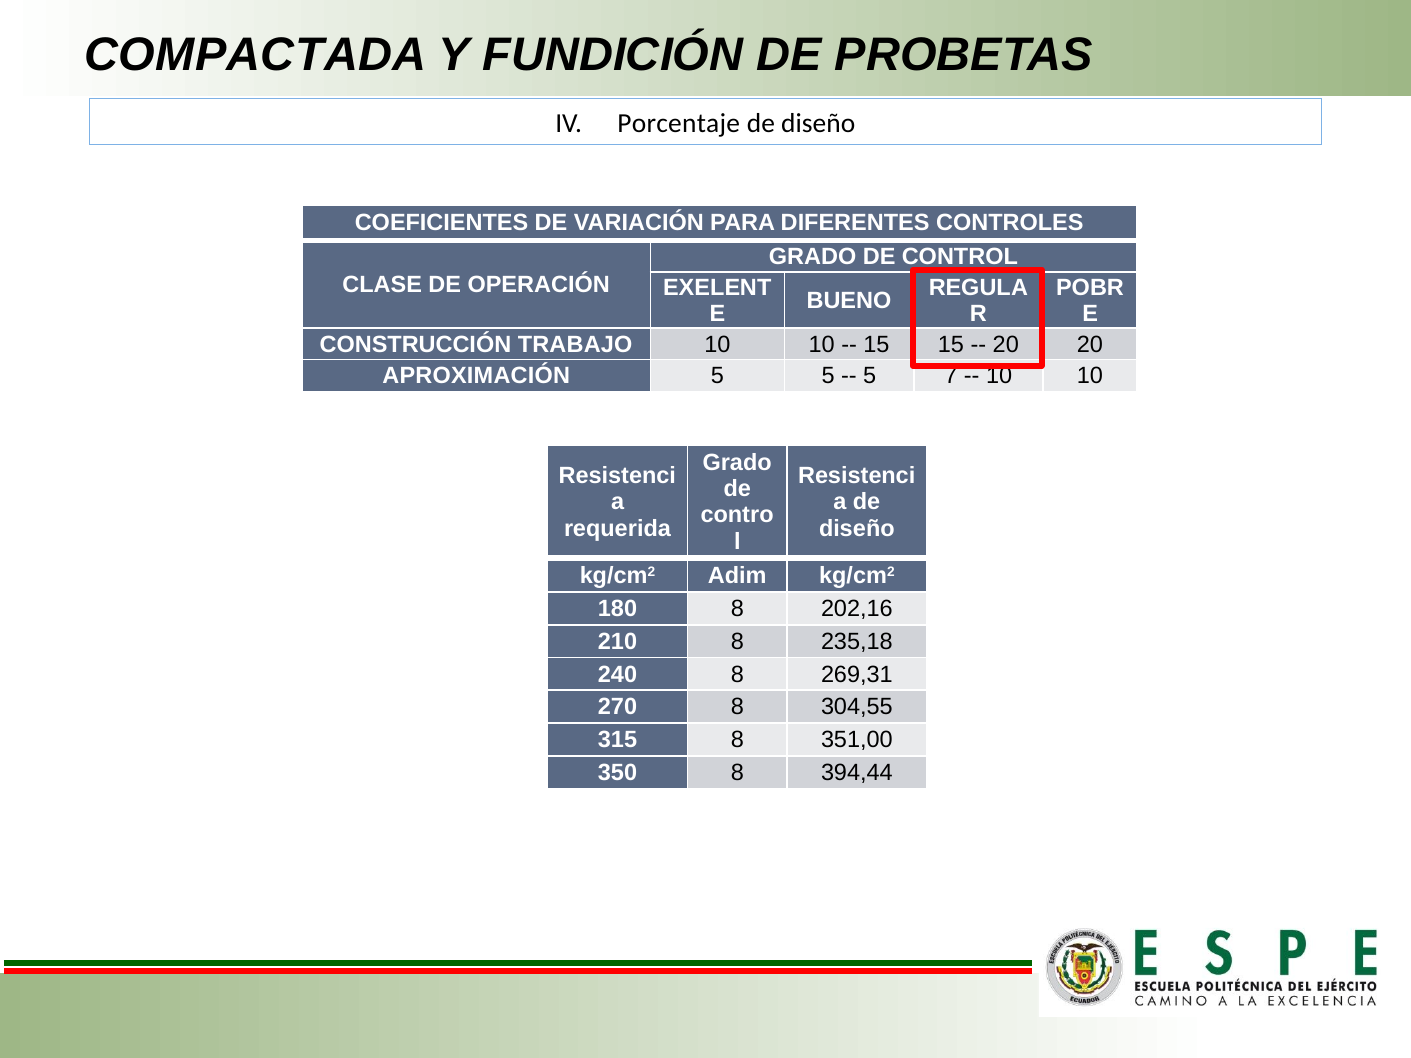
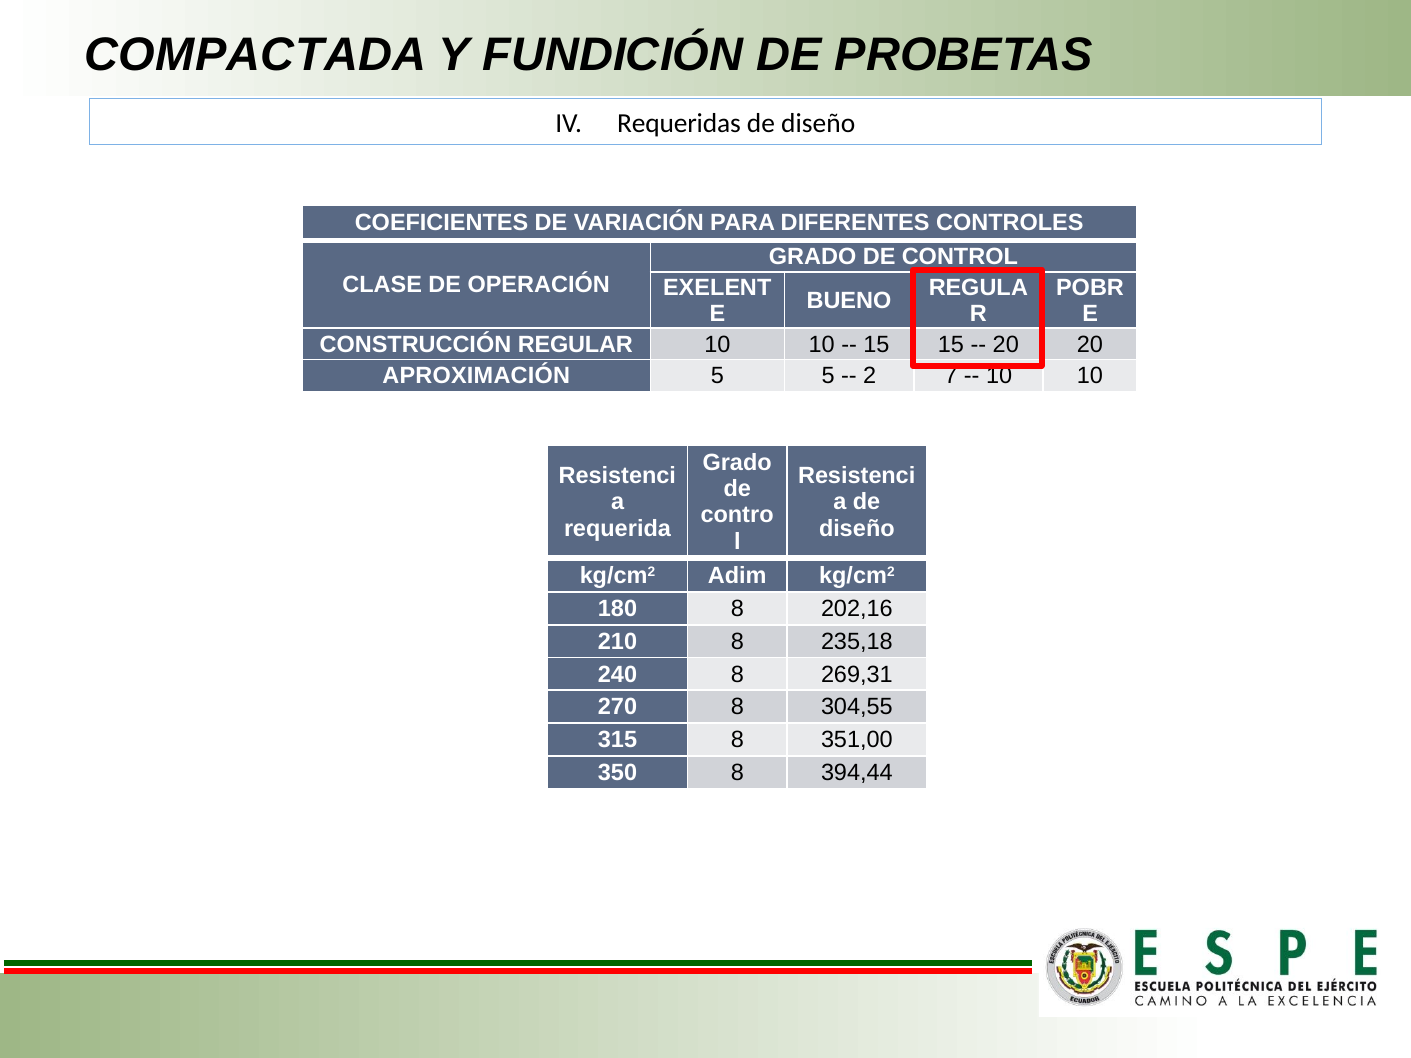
Porcentaje: Porcentaje -> Requeridas
TRABAJO: TRABAJO -> REGULAR
5 at (870, 376): 5 -> 2
